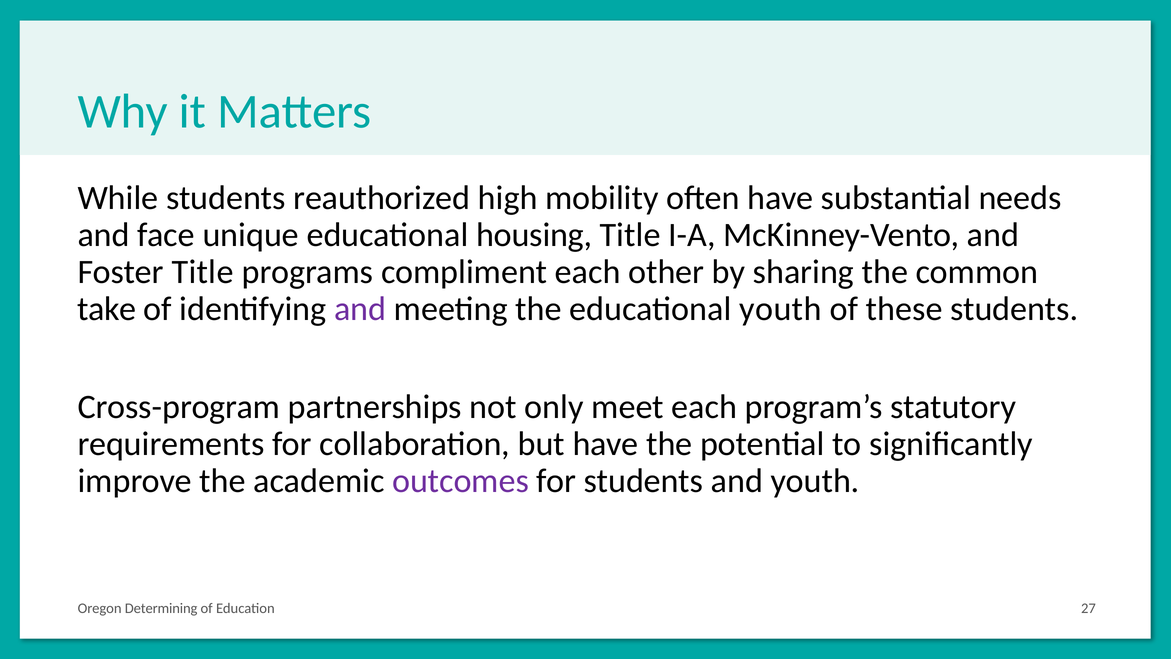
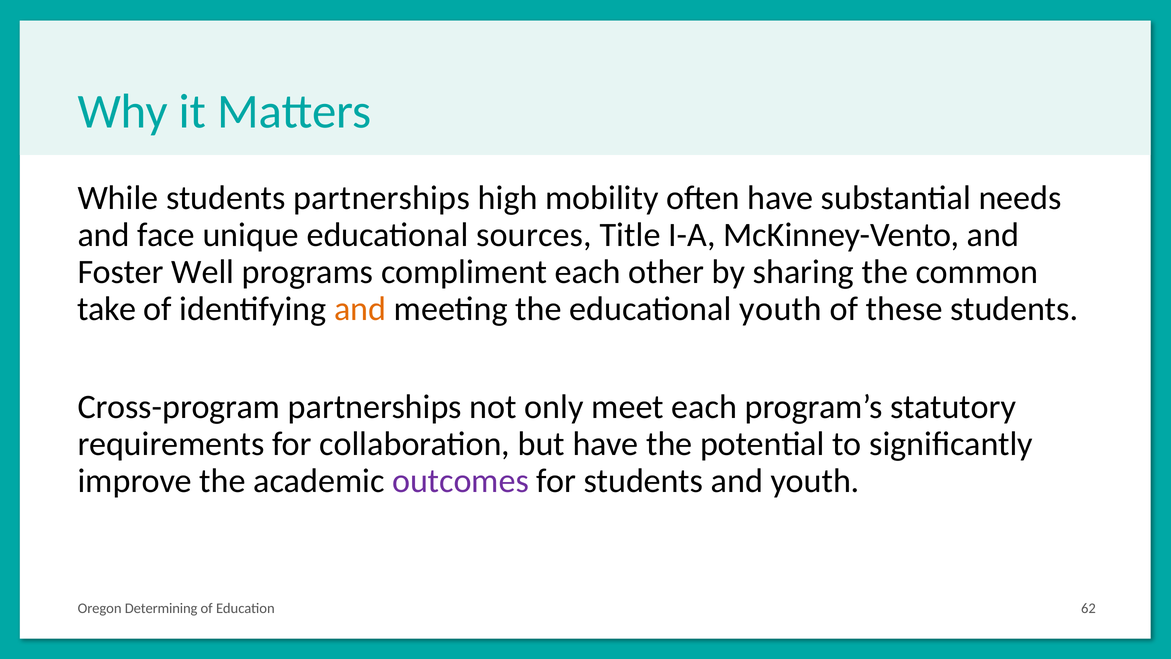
students reauthorized: reauthorized -> partnerships
housing: housing -> sources
Foster Title: Title -> Well
and at (360, 309) colour: purple -> orange
27: 27 -> 62
